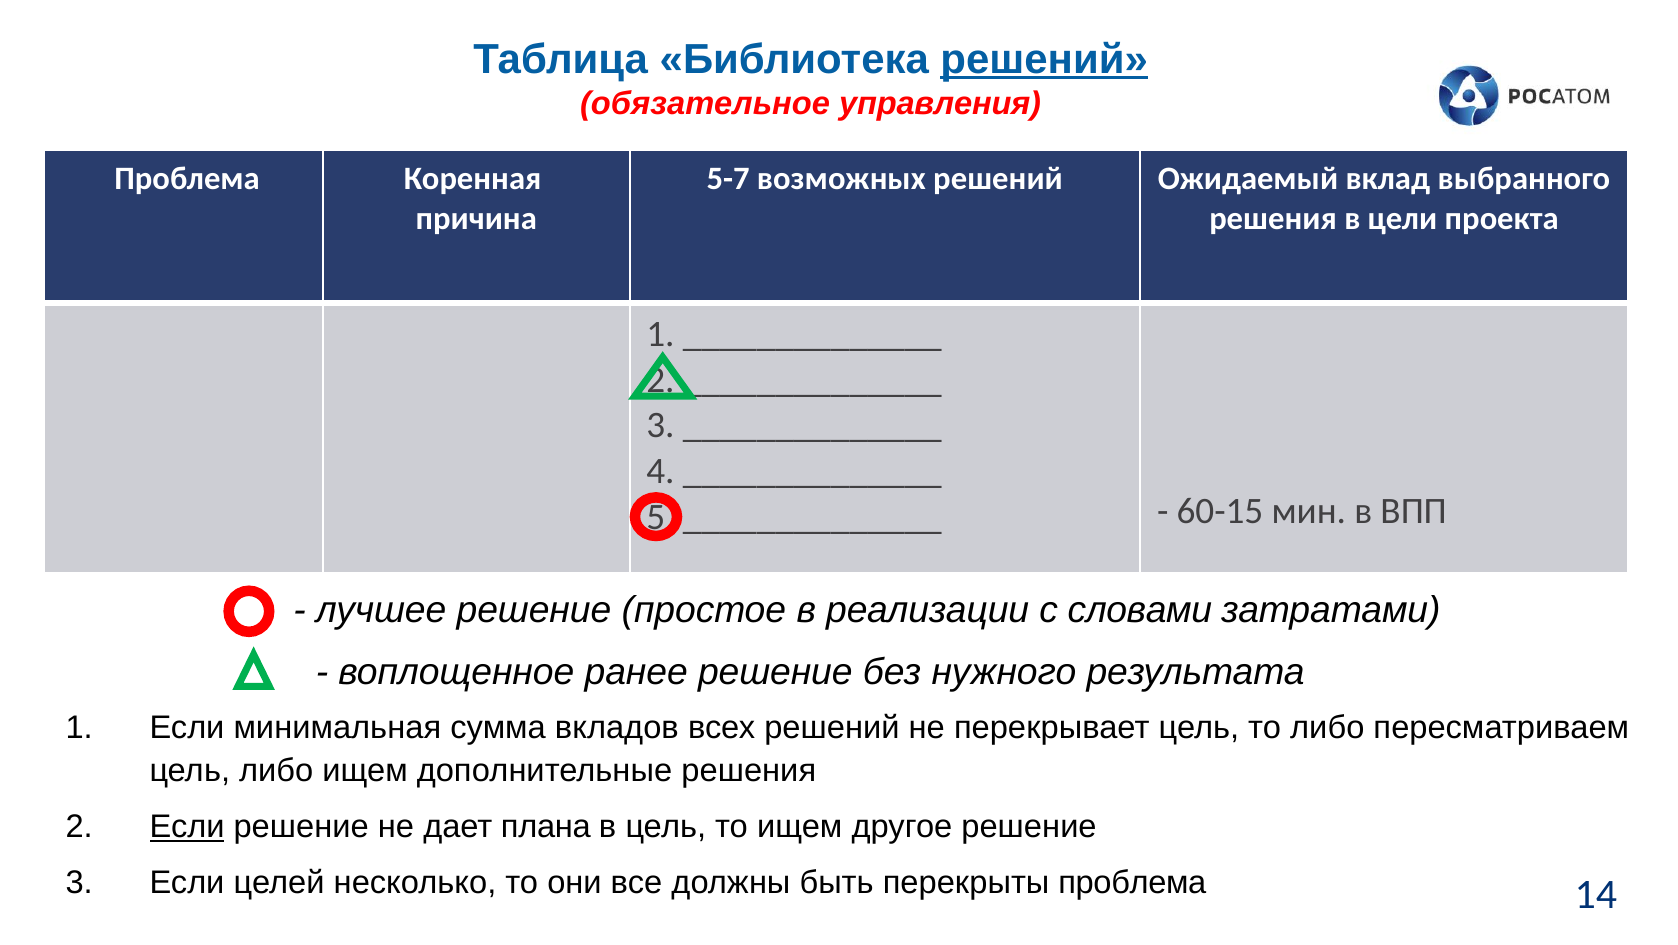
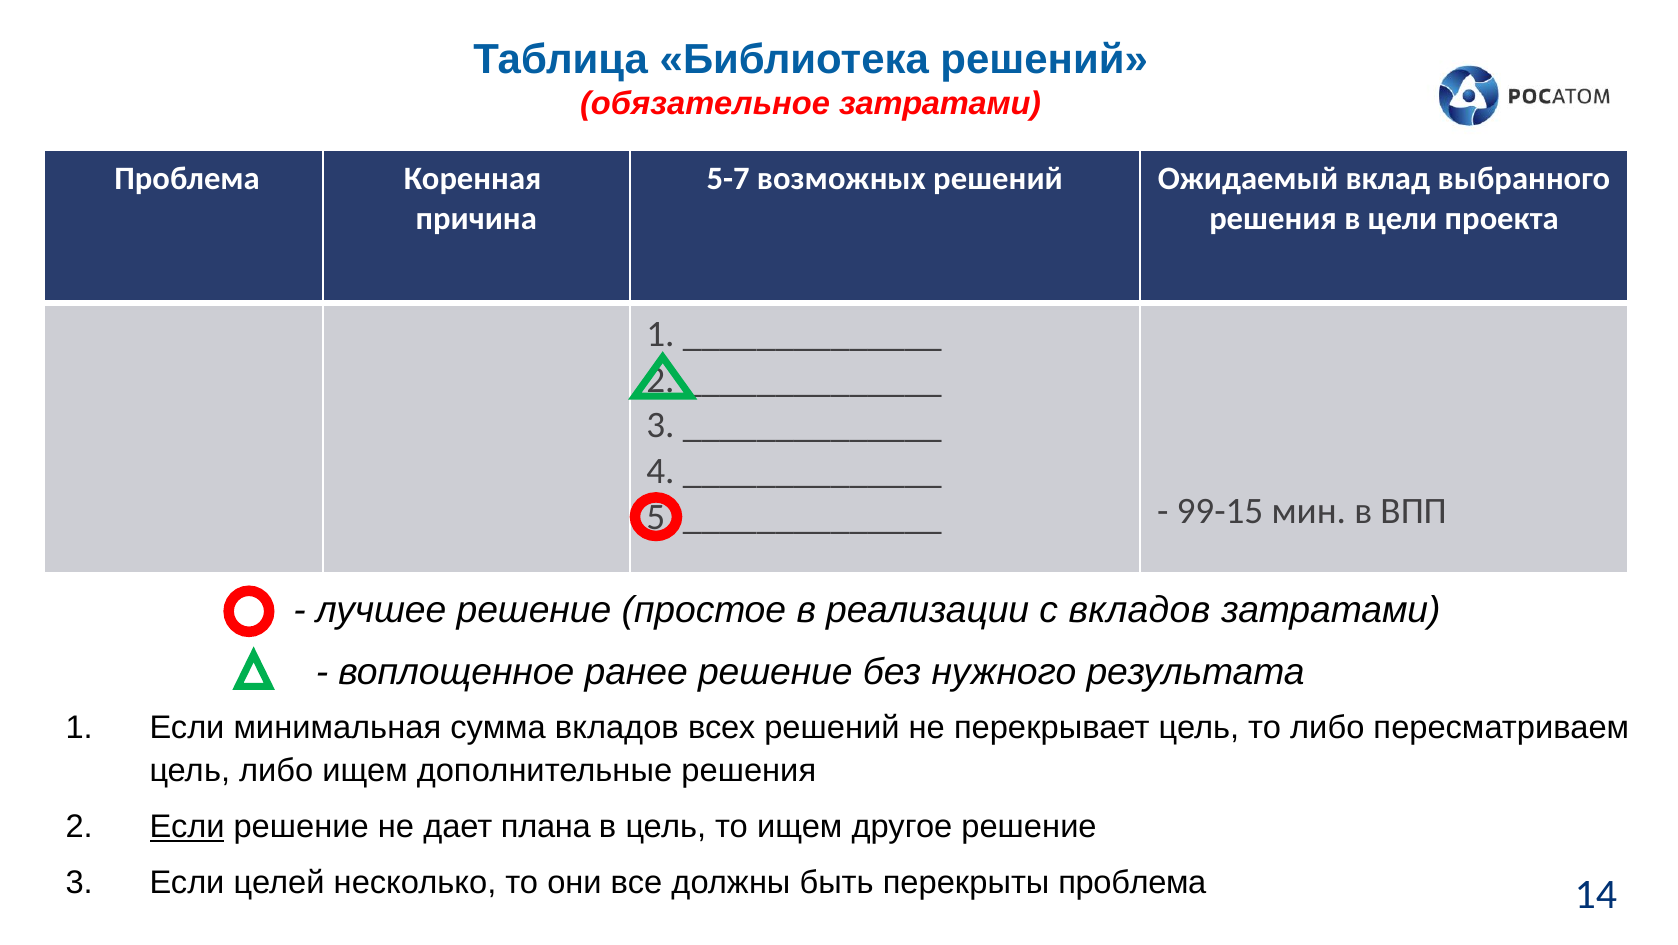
решений at (1044, 59) underline: present -> none
обязательное управления: управления -> затратами
60-15: 60-15 -> 99-15
с словами: словами -> вкладов
